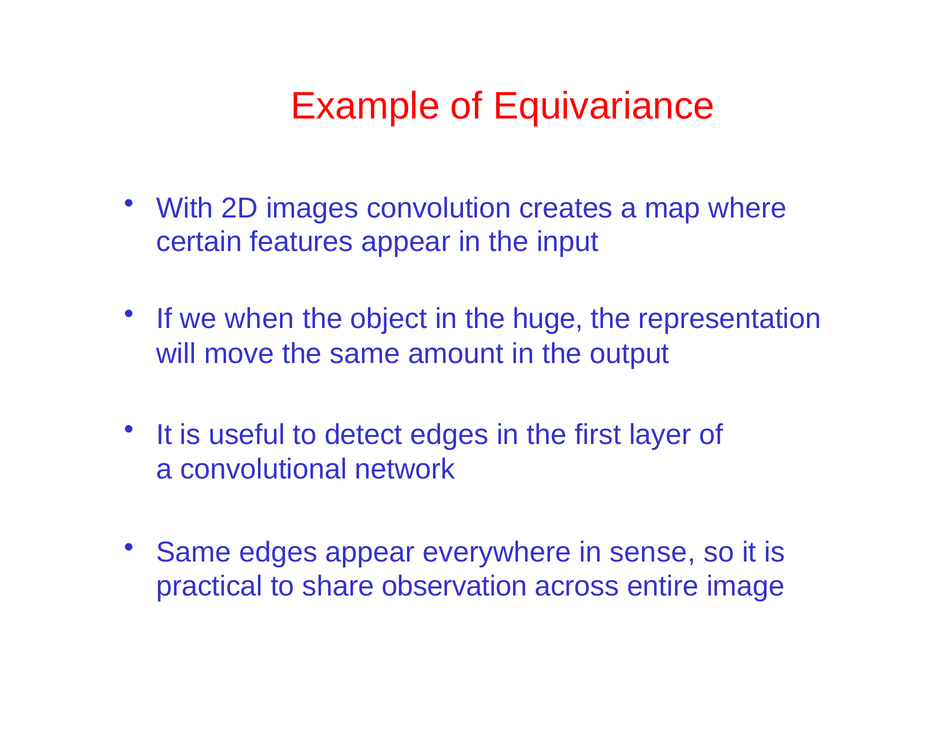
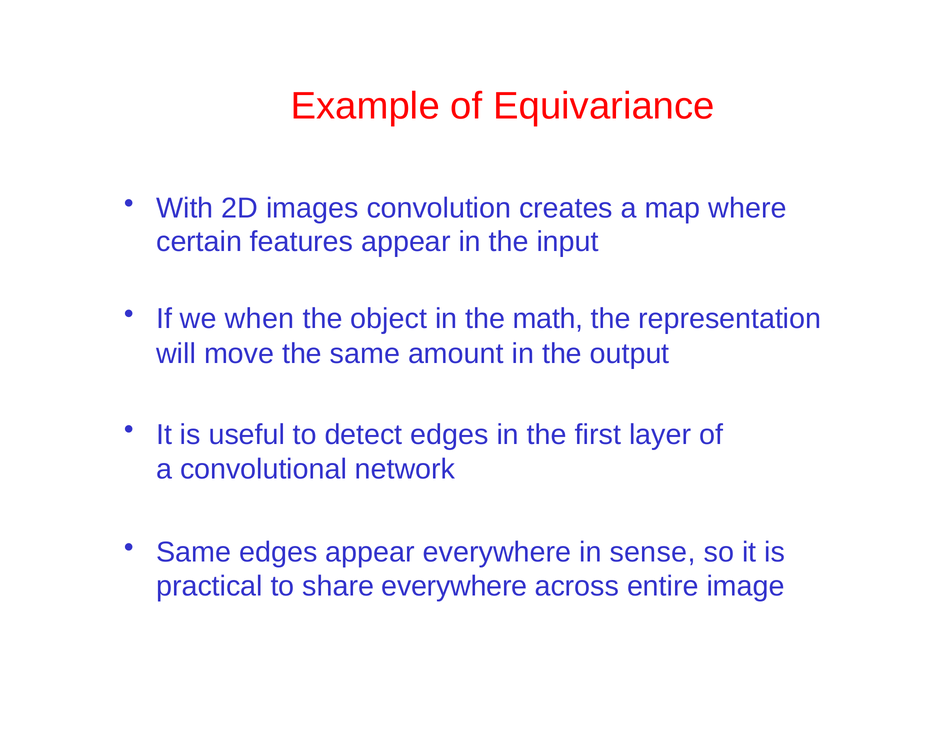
huge: huge -> math
share observation: observation -> everywhere
